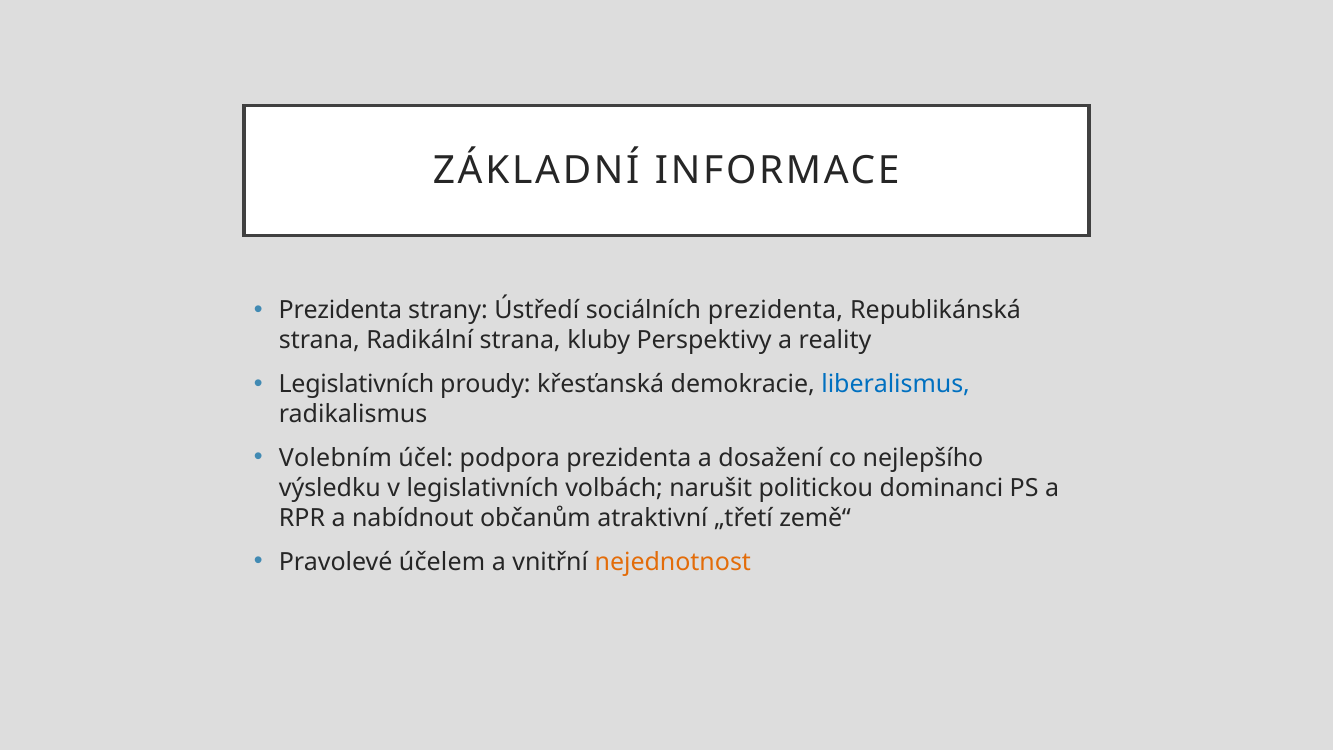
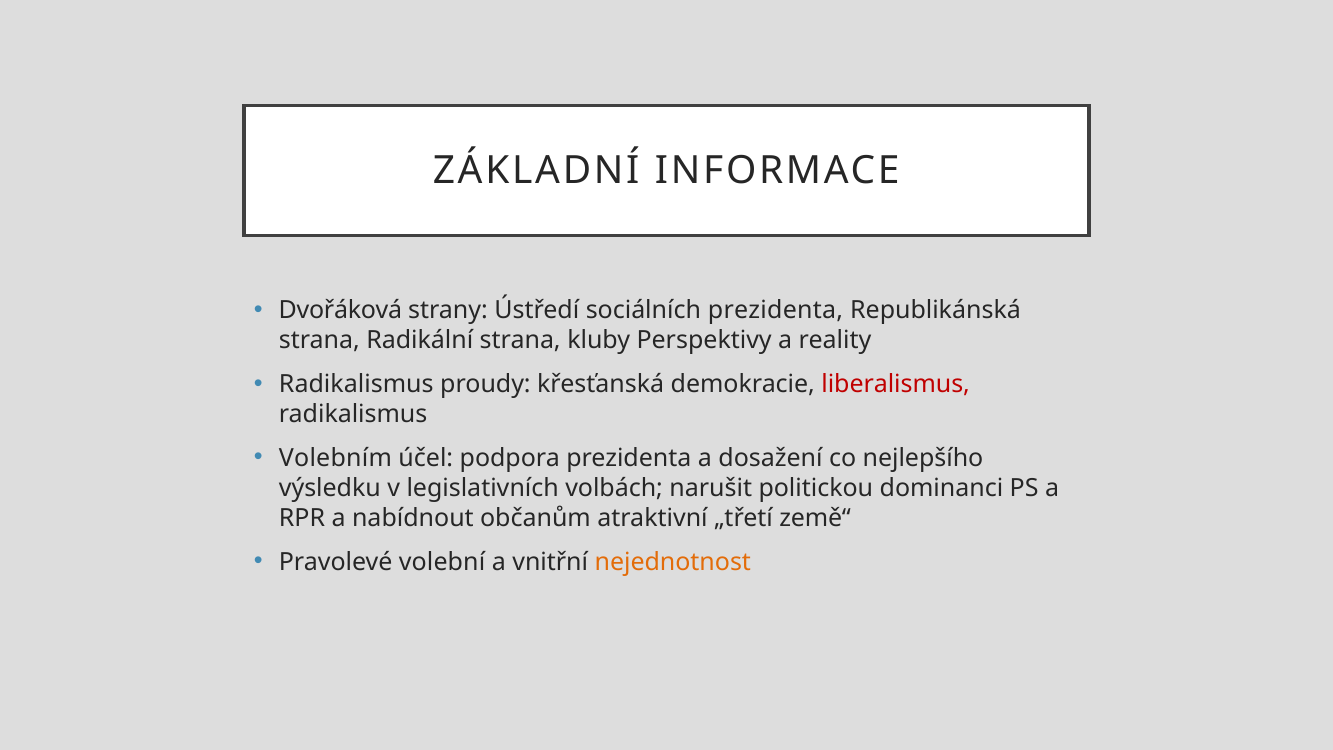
Prezidenta at (340, 310): Prezidenta -> Dvořáková
Legislativních at (356, 384): Legislativních -> Radikalismus
liberalismus colour: blue -> red
účelem: účelem -> volební
